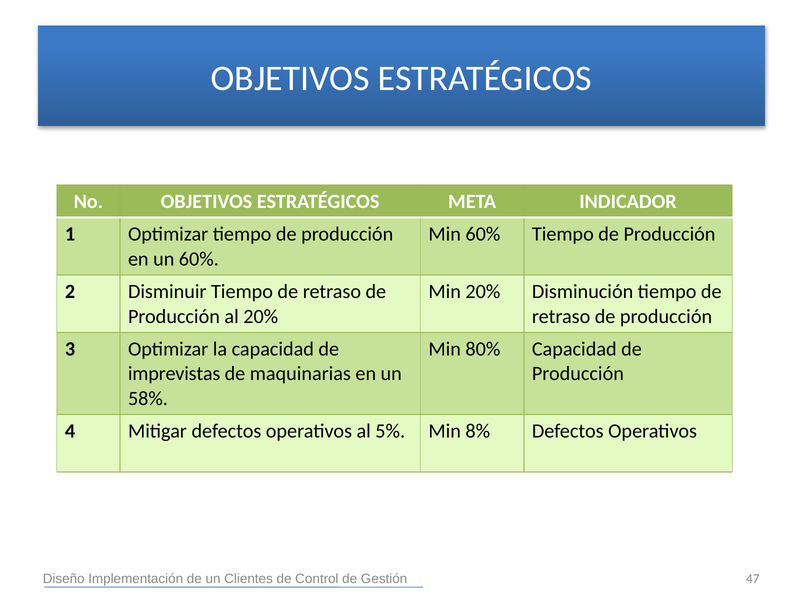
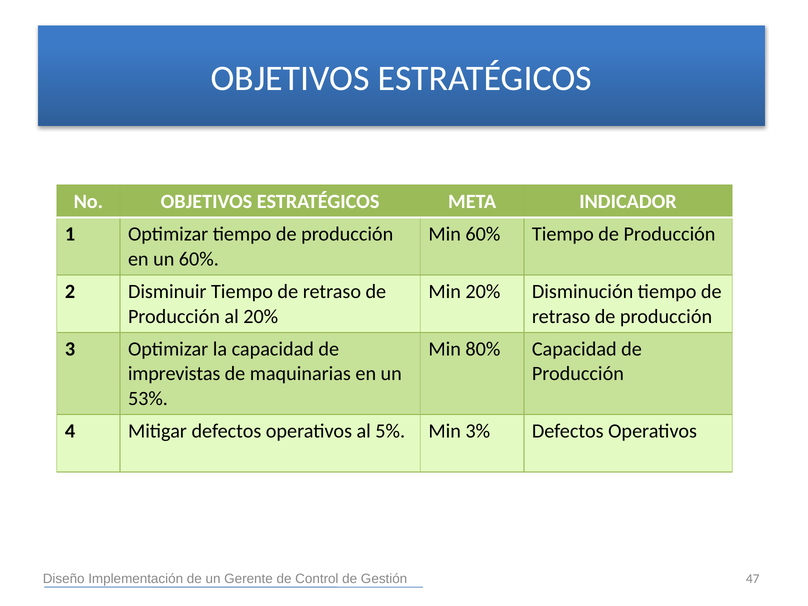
58%: 58% -> 53%
8%: 8% -> 3%
Clientes: Clientes -> Gerente
